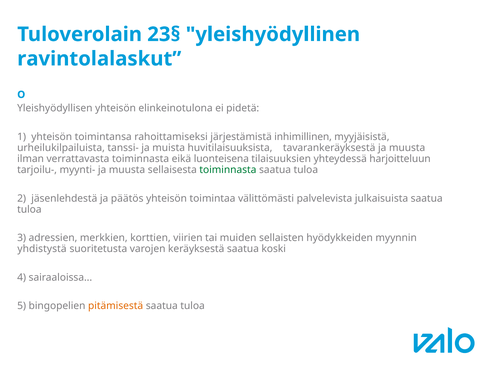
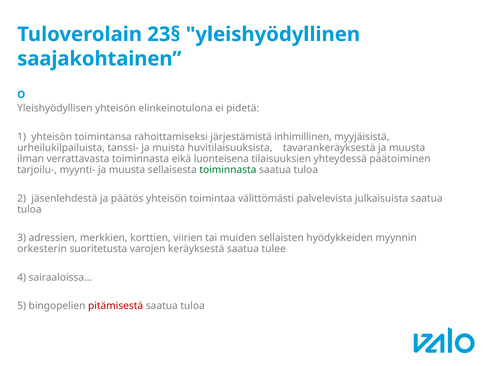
ravintolalaskut: ravintolalaskut -> saajakohtainen
harjoitteluun: harjoitteluun -> päätoiminen
yhdistystä: yhdistystä -> orkesterin
koski: koski -> tulee
pitämisestä colour: orange -> red
